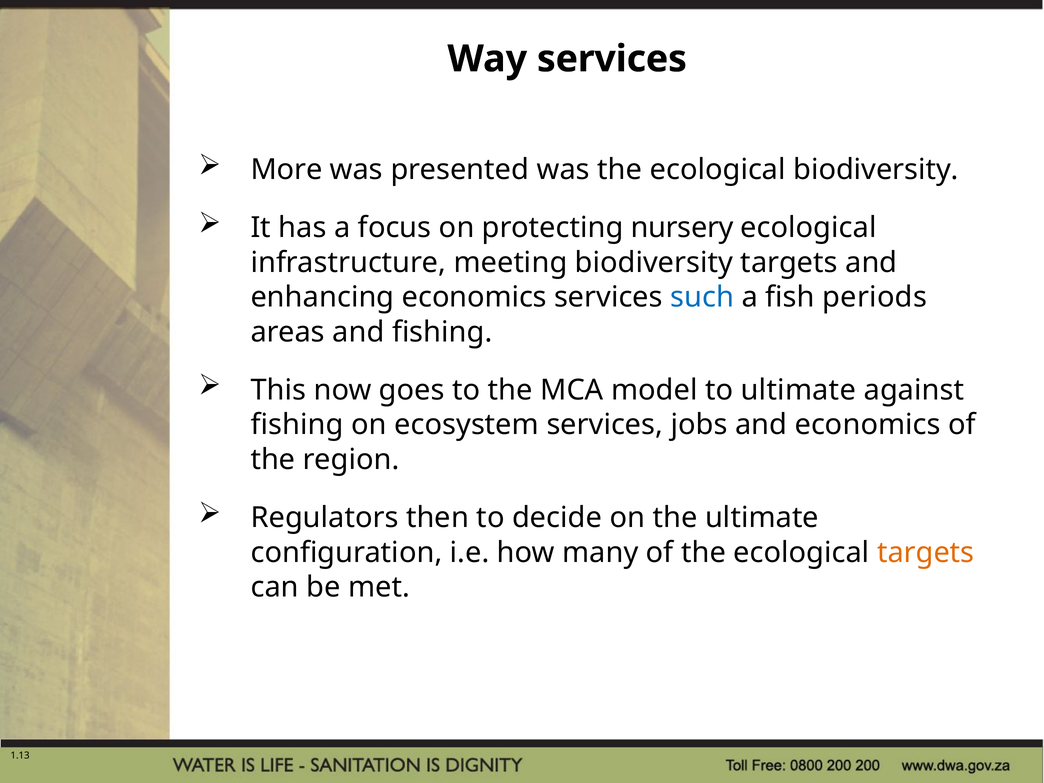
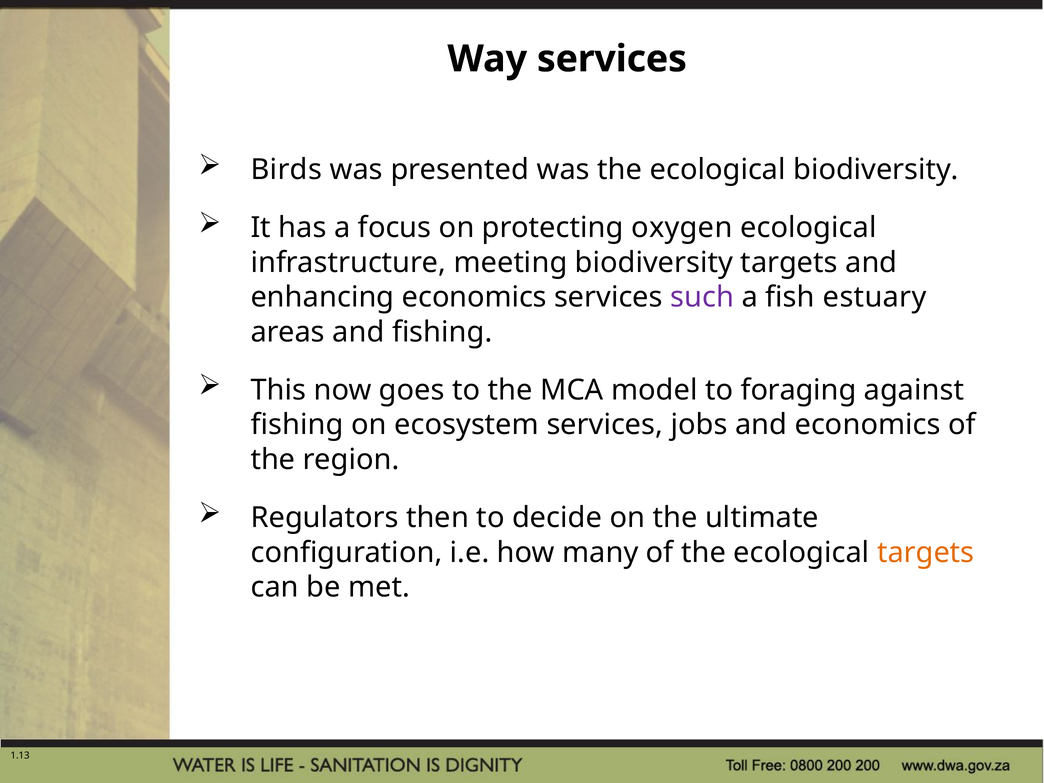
More: More -> Birds
nursery: nursery -> oxygen
such colour: blue -> purple
periods: periods -> estuary
to ultimate: ultimate -> foraging
